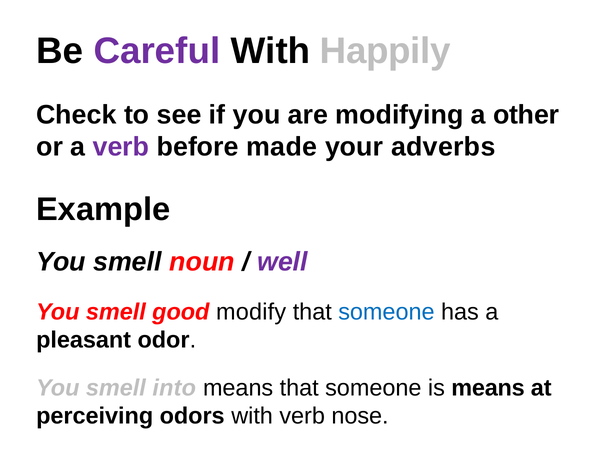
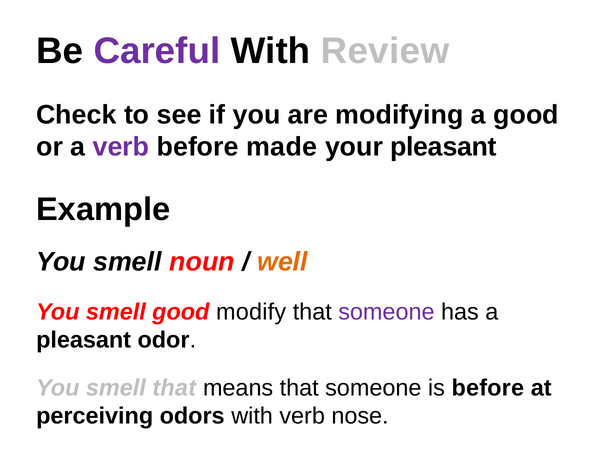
Happily: Happily -> Review
a other: other -> good
your adverbs: adverbs -> pleasant
well colour: purple -> orange
someone at (386, 311) colour: blue -> purple
smell into: into -> that
is means: means -> before
